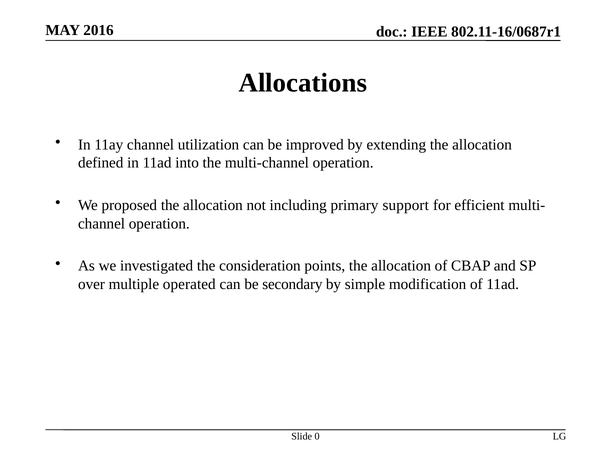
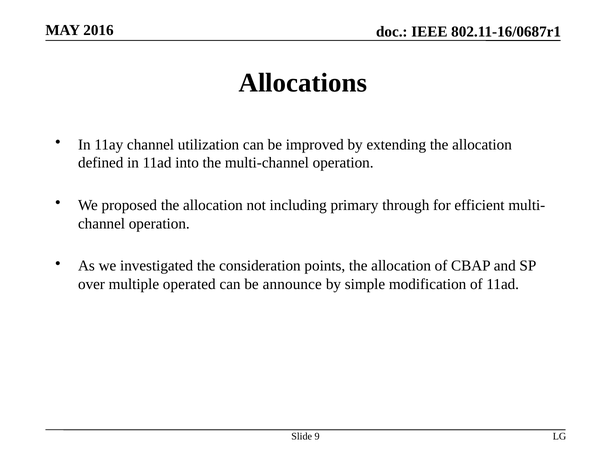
support: support -> through
secondary: secondary -> announce
0: 0 -> 9
